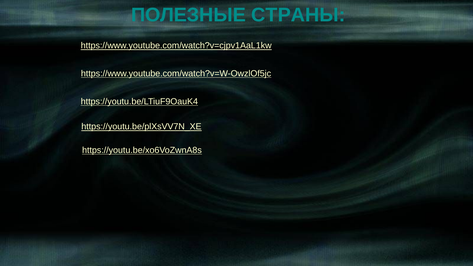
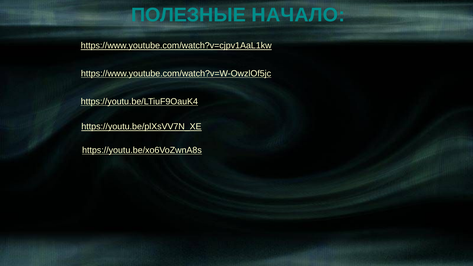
СТРАНЫ: СТРАНЫ -> НАЧАЛО
